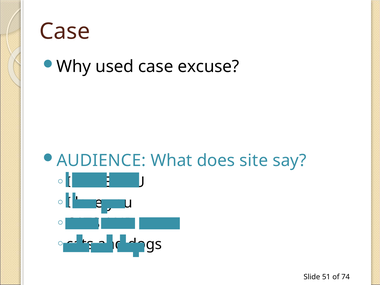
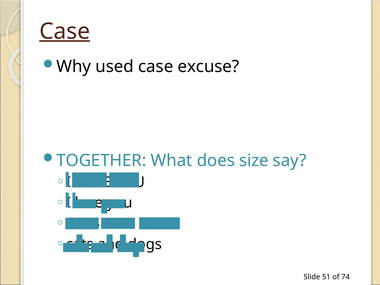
Case at (65, 31) underline: none -> present
AUDIENCE: AUDIENCE -> TOGETHER
site: site -> size
